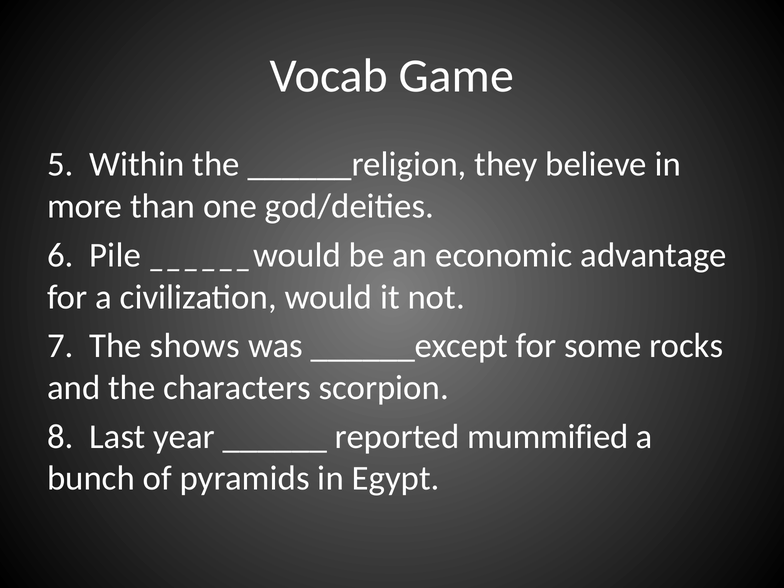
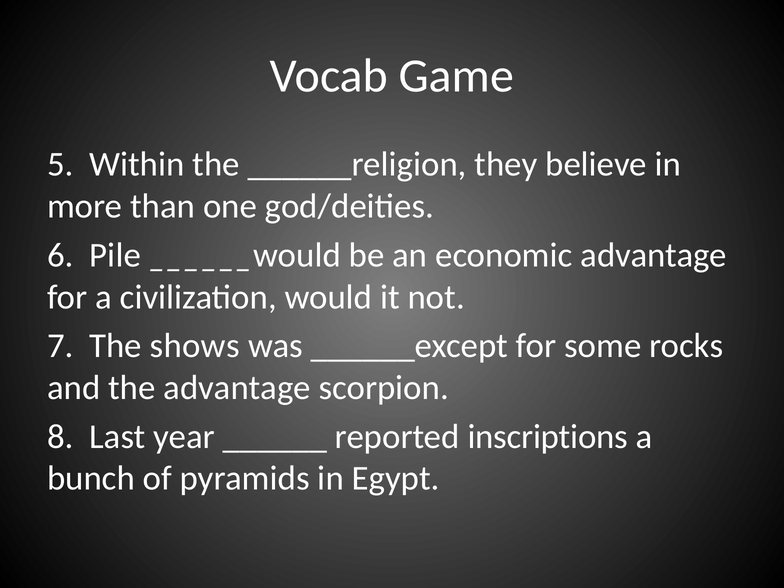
the characters: characters -> advantage
mummified: mummified -> inscriptions
